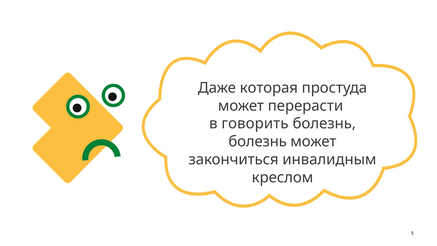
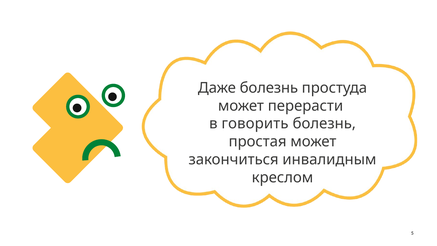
Даже которая: которая -> болезнь
болезнь at (258, 142): болезнь -> простая
